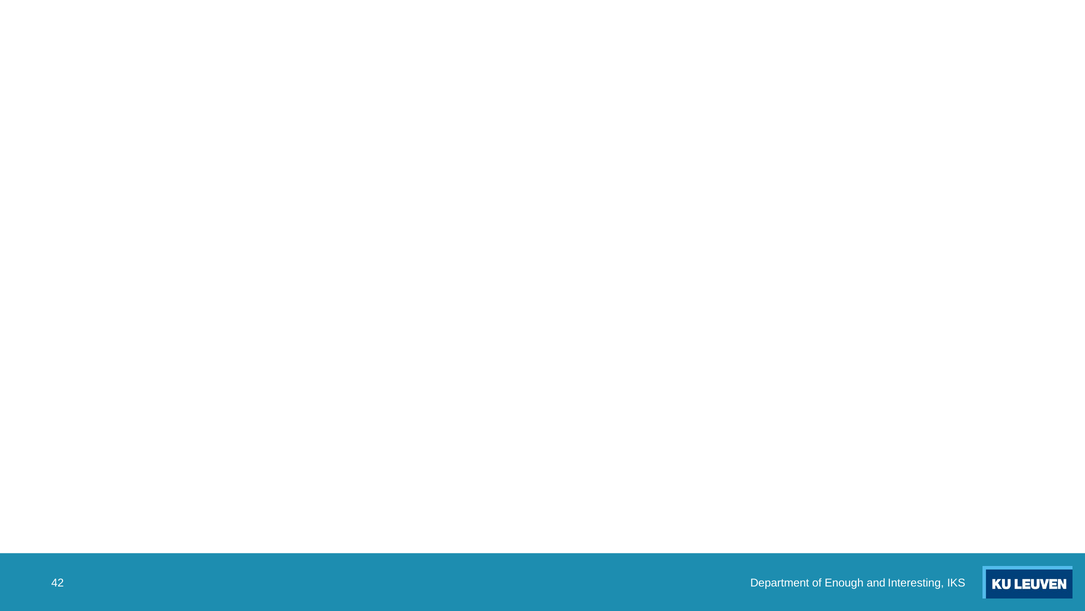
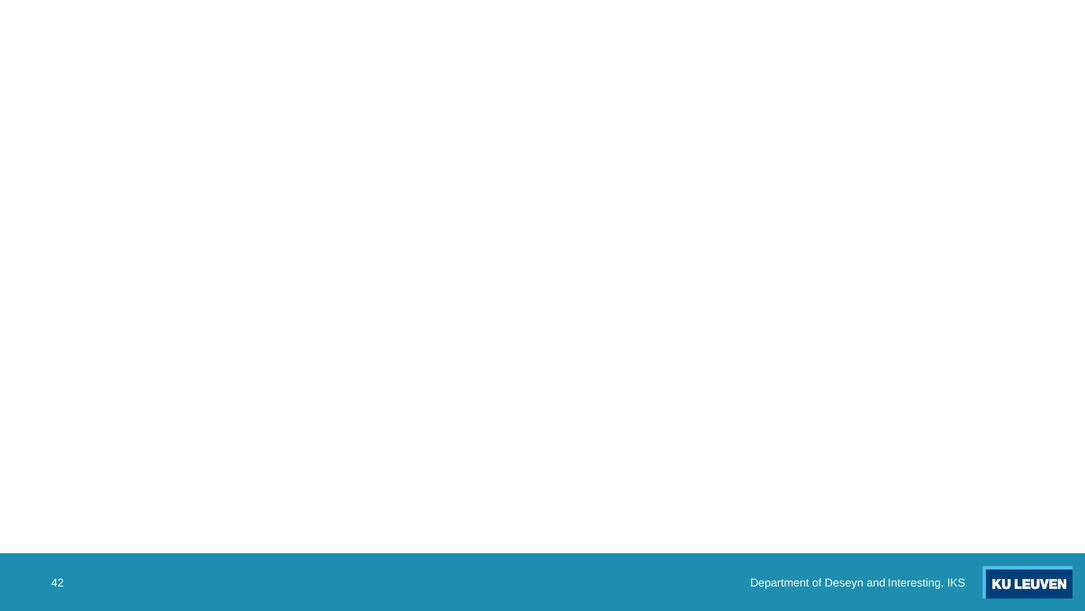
Enough: Enough -> Deseyn
